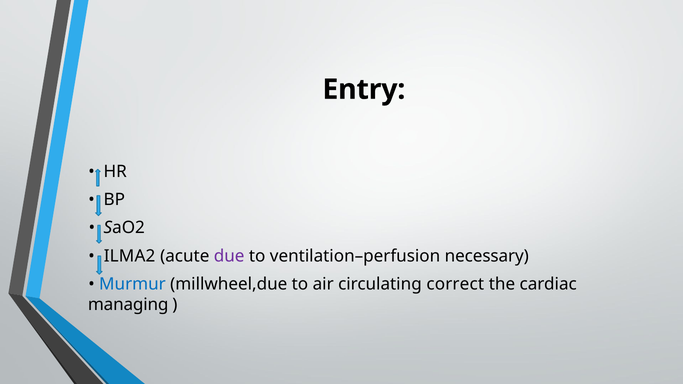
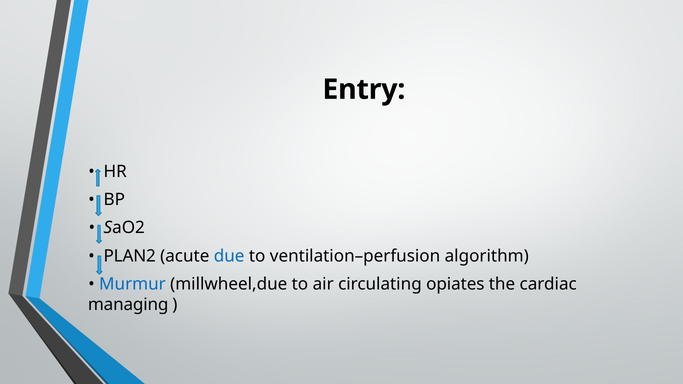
ILMA2: ILMA2 -> PLAN2
due colour: purple -> blue
necessary: necessary -> algorithm
correct: correct -> opiates
